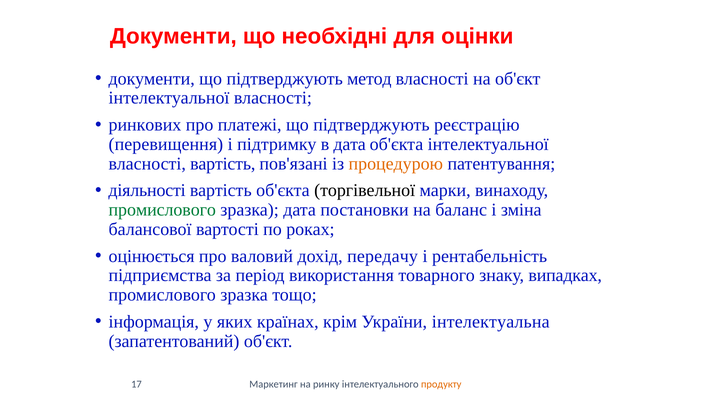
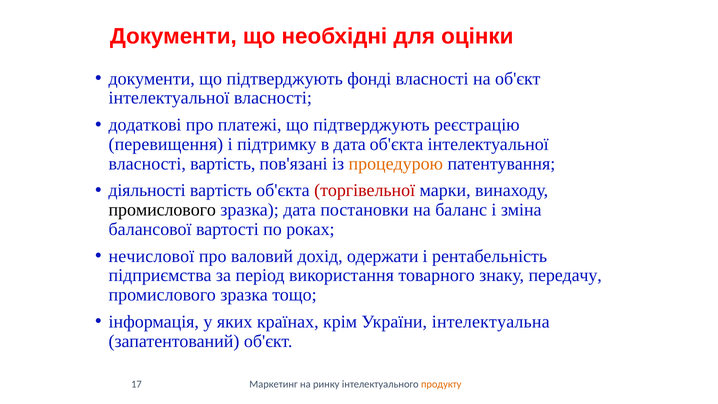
метод: метод -> фонді
ринкових: ринкових -> додаткові
торгівельної colour: black -> red
промислового at (162, 210) colour: green -> black
оцінюється: оцінюється -> нечислової
передачу: передачу -> одержати
випадках: випадках -> передачу
